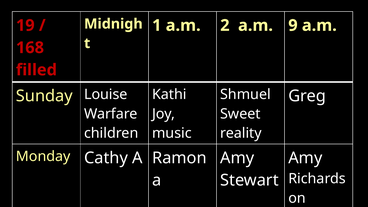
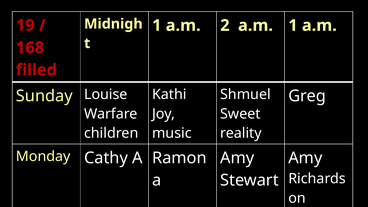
a.m 9: 9 -> 1
